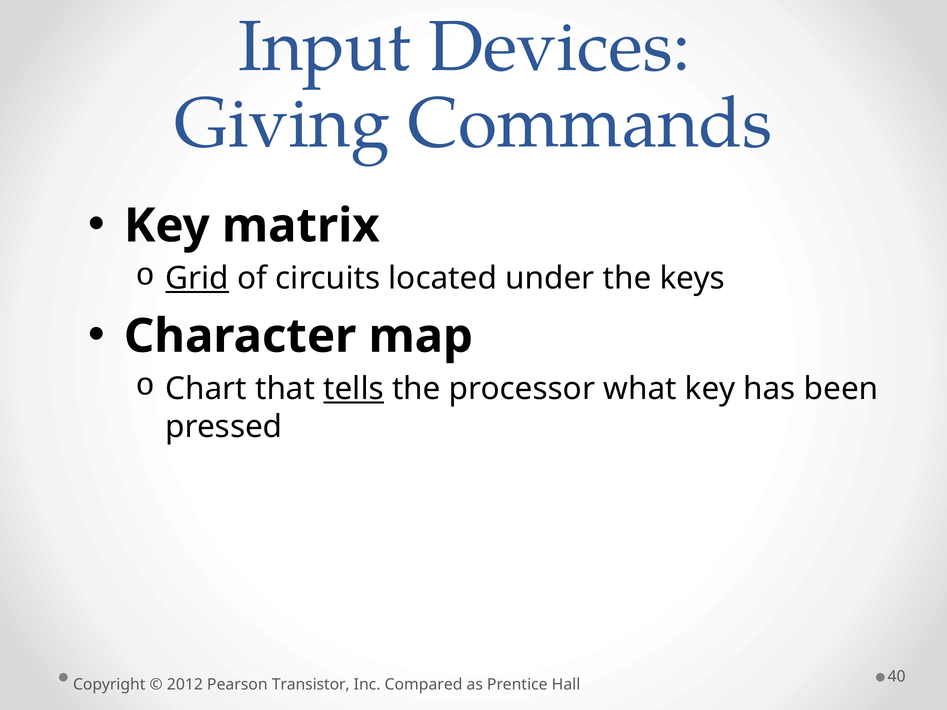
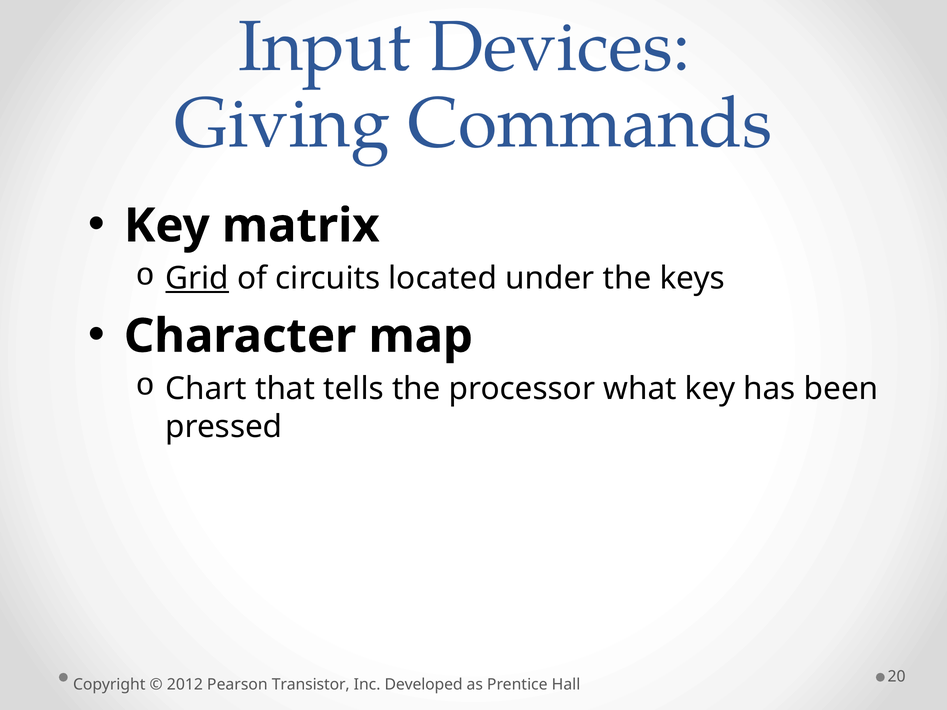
tells underline: present -> none
Compared: Compared -> Developed
40: 40 -> 20
